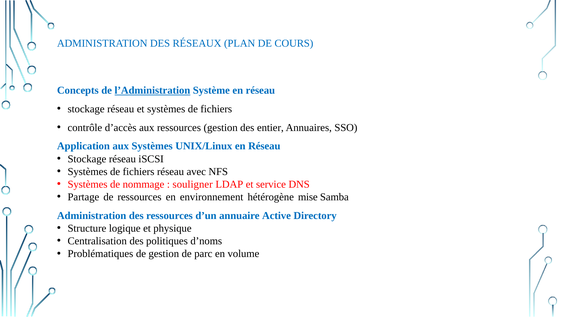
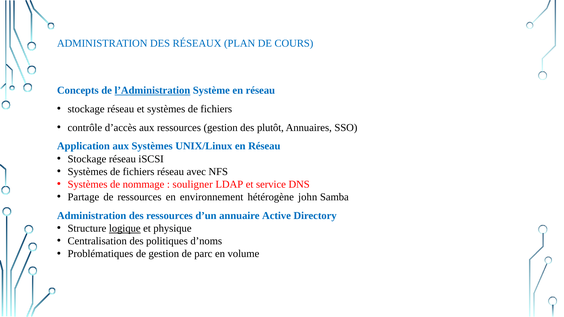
entier: entier -> plutôt
mise: mise -> john
logique underline: none -> present
